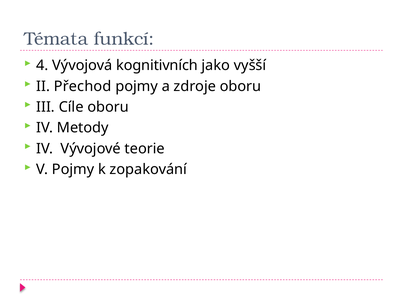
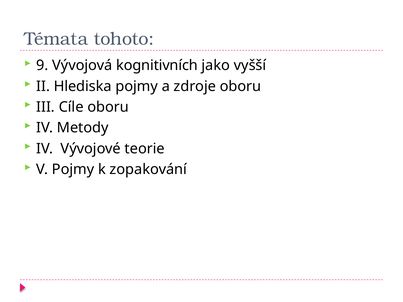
funkcí: funkcí -> tohoto
4: 4 -> 9
Přechod: Přechod -> Hlediska
